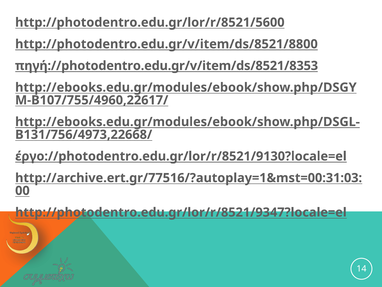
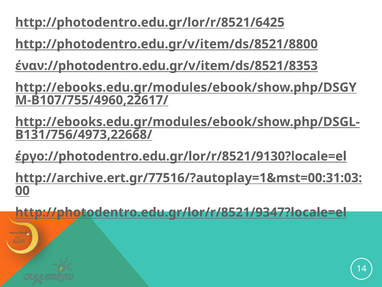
http://photodentro.edu.gr/lor/r/8521/5600: http://photodentro.edu.gr/lor/r/8521/5600 -> http://photodentro.edu.gr/lor/r/8521/6425
πηγή://photodentro.edu.gr/v/item/ds/8521/8353: πηγή://photodentro.edu.gr/v/item/ds/8521/8353 -> έναν://photodentro.edu.gr/v/item/ds/8521/8353
